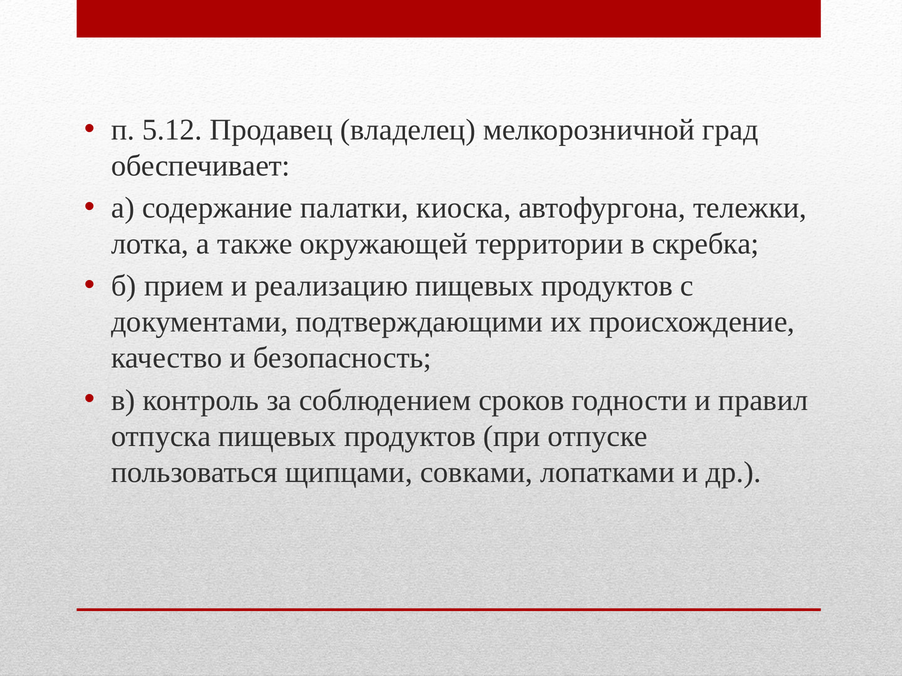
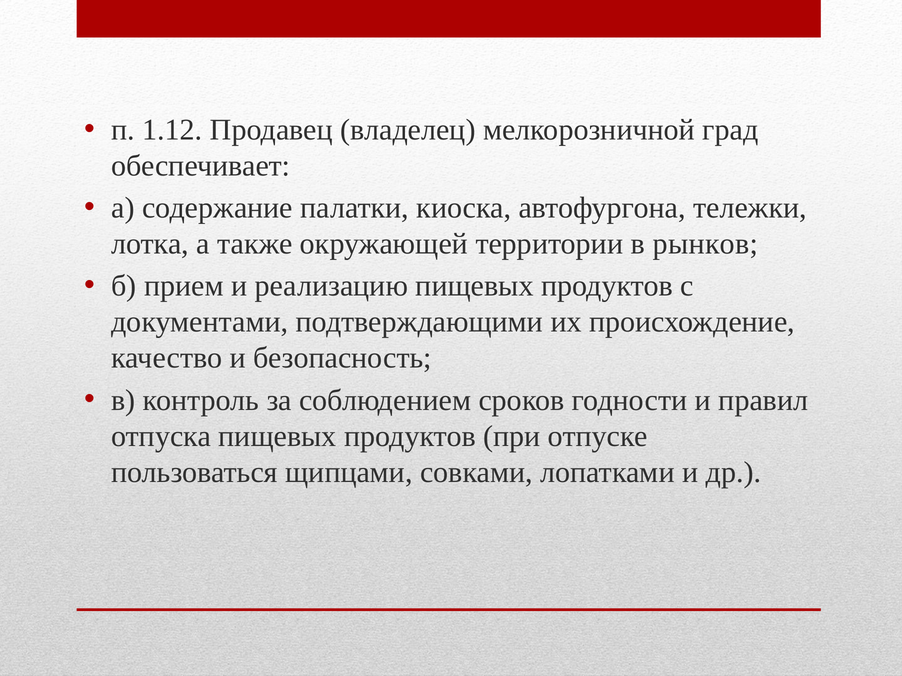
5.12: 5.12 -> 1.12
скребка: скребка -> рынков
